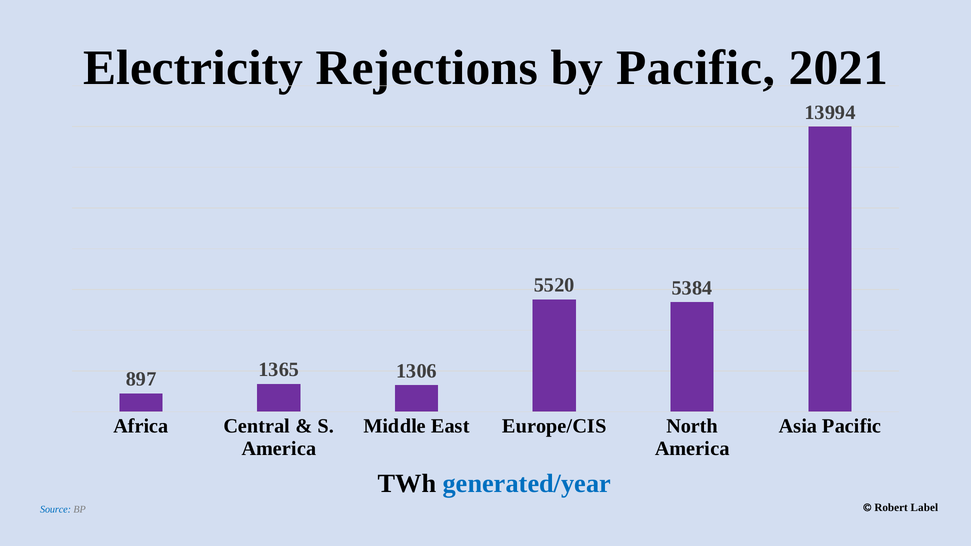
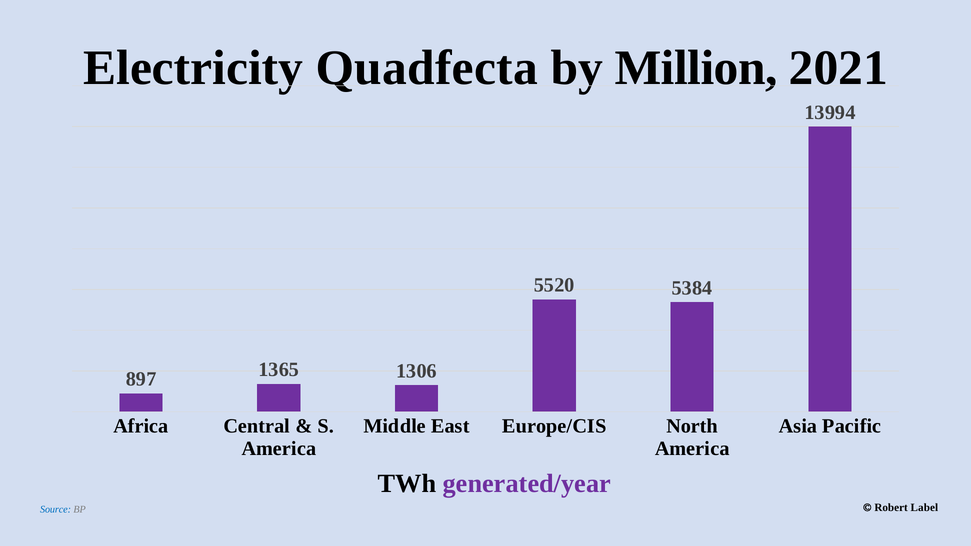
Rejections: Rejections -> Quadfecta
by Pacific: Pacific -> Million
generated/year colour: blue -> purple
